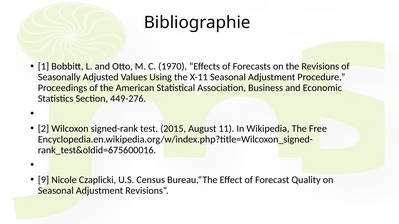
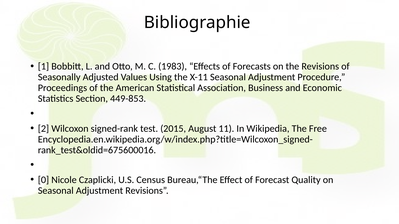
1970: 1970 -> 1983
449-276: 449-276 -> 449-853
9: 9 -> 0
